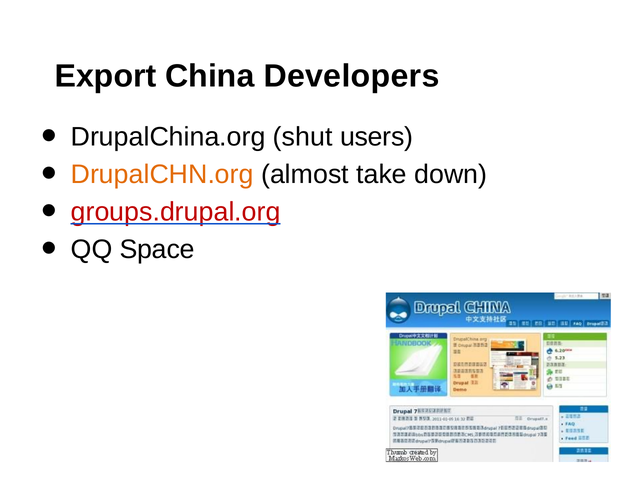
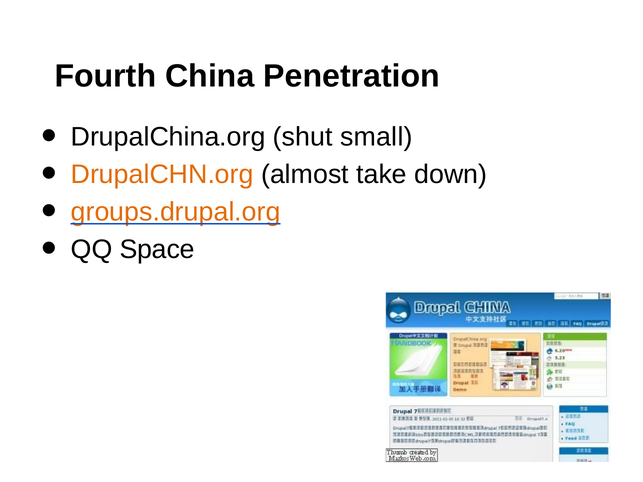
Export: Export -> Fourth
Developers: Developers -> Penetration
users: users -> small
groups.drupal.org colour: red -> orange
